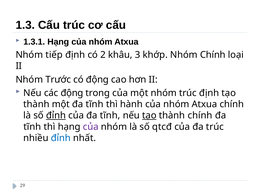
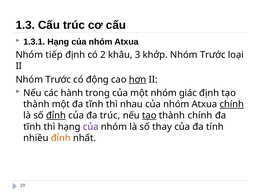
khớp Nhóm Chính: Chính -> Trước
hơn underline: none -> present
các động: động -> hành
nhóm trúc: trúc -> giác
hành: hành -> nhau
chính at (232, 104) underline: none -> present
của đa tĩnh: tĩnh -> trúc
qtcđ: qtcđ -> thay
đa trúc: trúc -> tính
đỉnh at (61, 138) colour: blue -> orange
